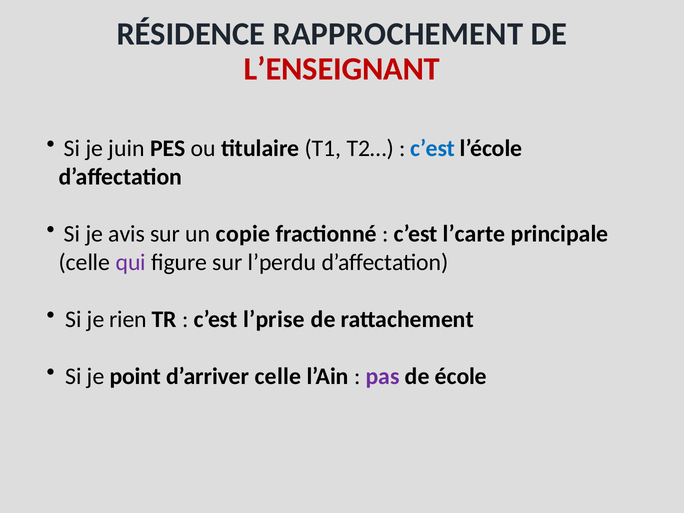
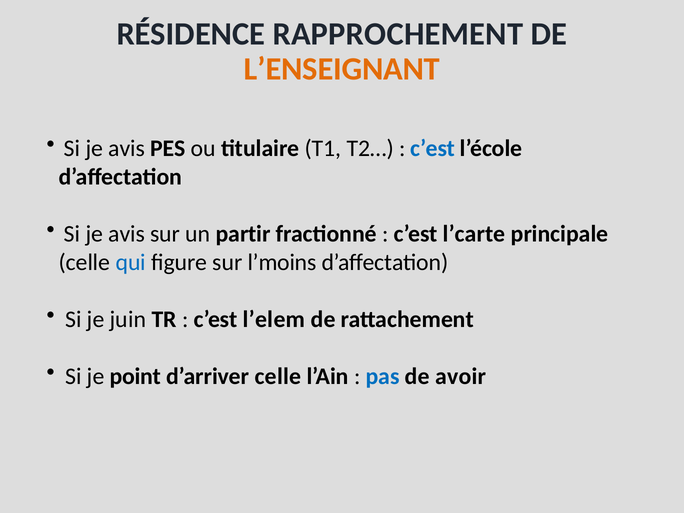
L’ENSEIGNANT colour: red -> orange
juin at (127, 148): juin -> avis
copie: copie -> partir
qui colour: purple -> blue
l’perdu: l’perdu -> l’moins
rien: rien -> juin
l’prise: l’prise -> l’elem
pas colour: purple -> blue
école: école -> avoir
